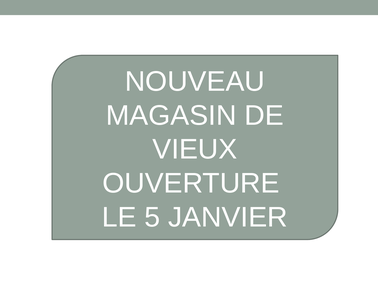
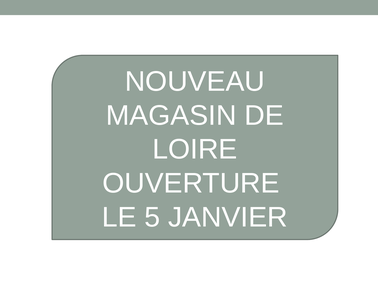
VIEUX: VIEUX -> LOIRE
